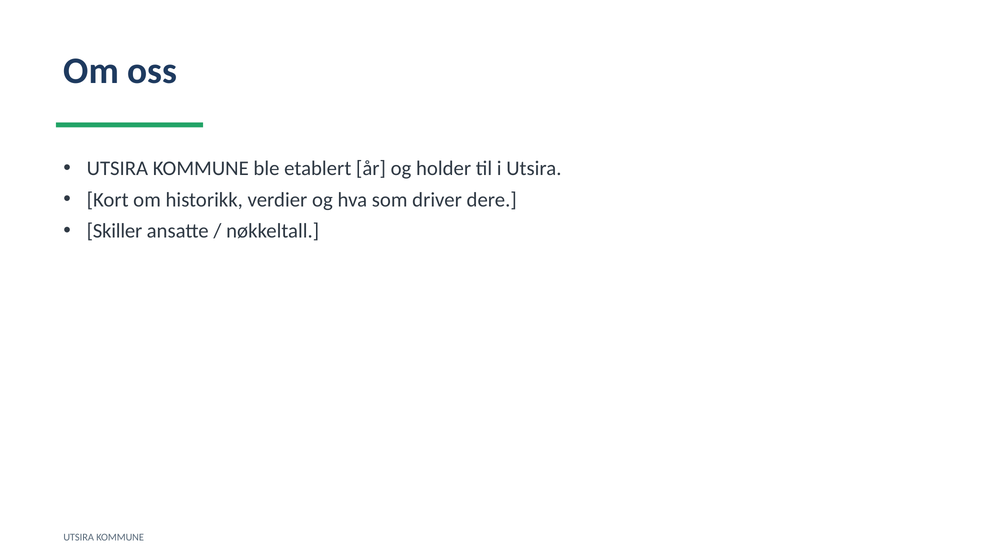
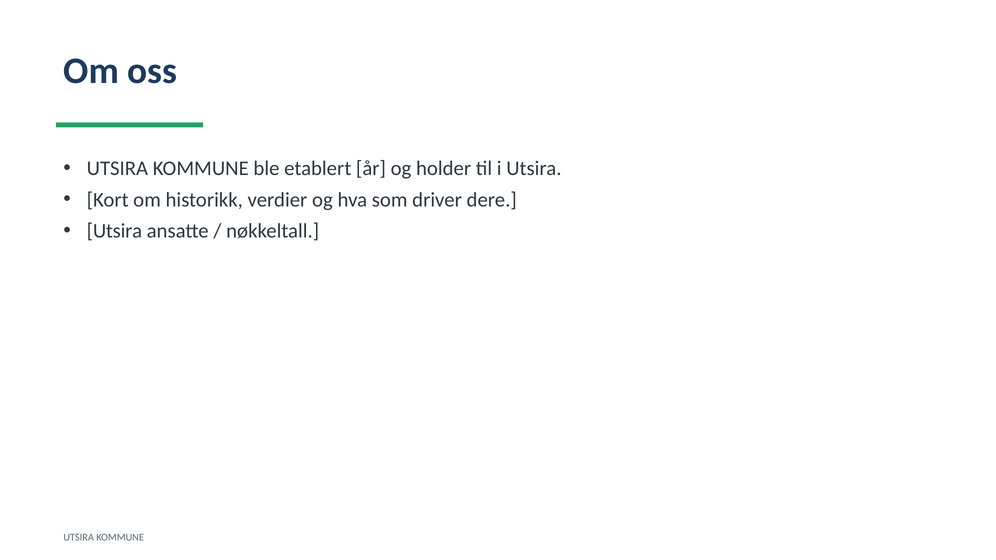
Skiller at (114, 231): Skiller -> Utsira
